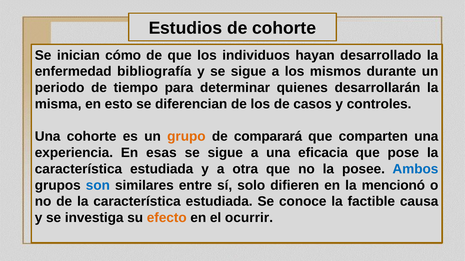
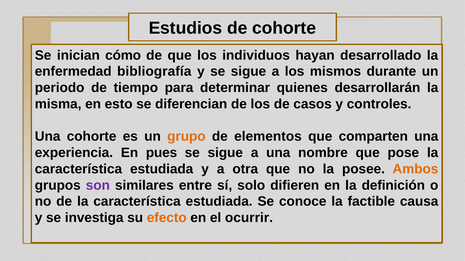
comparará: comparará -> elementos
esas: esas -> pues
eficacia: eficacia -> nombre
Ambos colour: blue -> orange
son colour: blue -> purple
mencionó: mencionó -> definición
